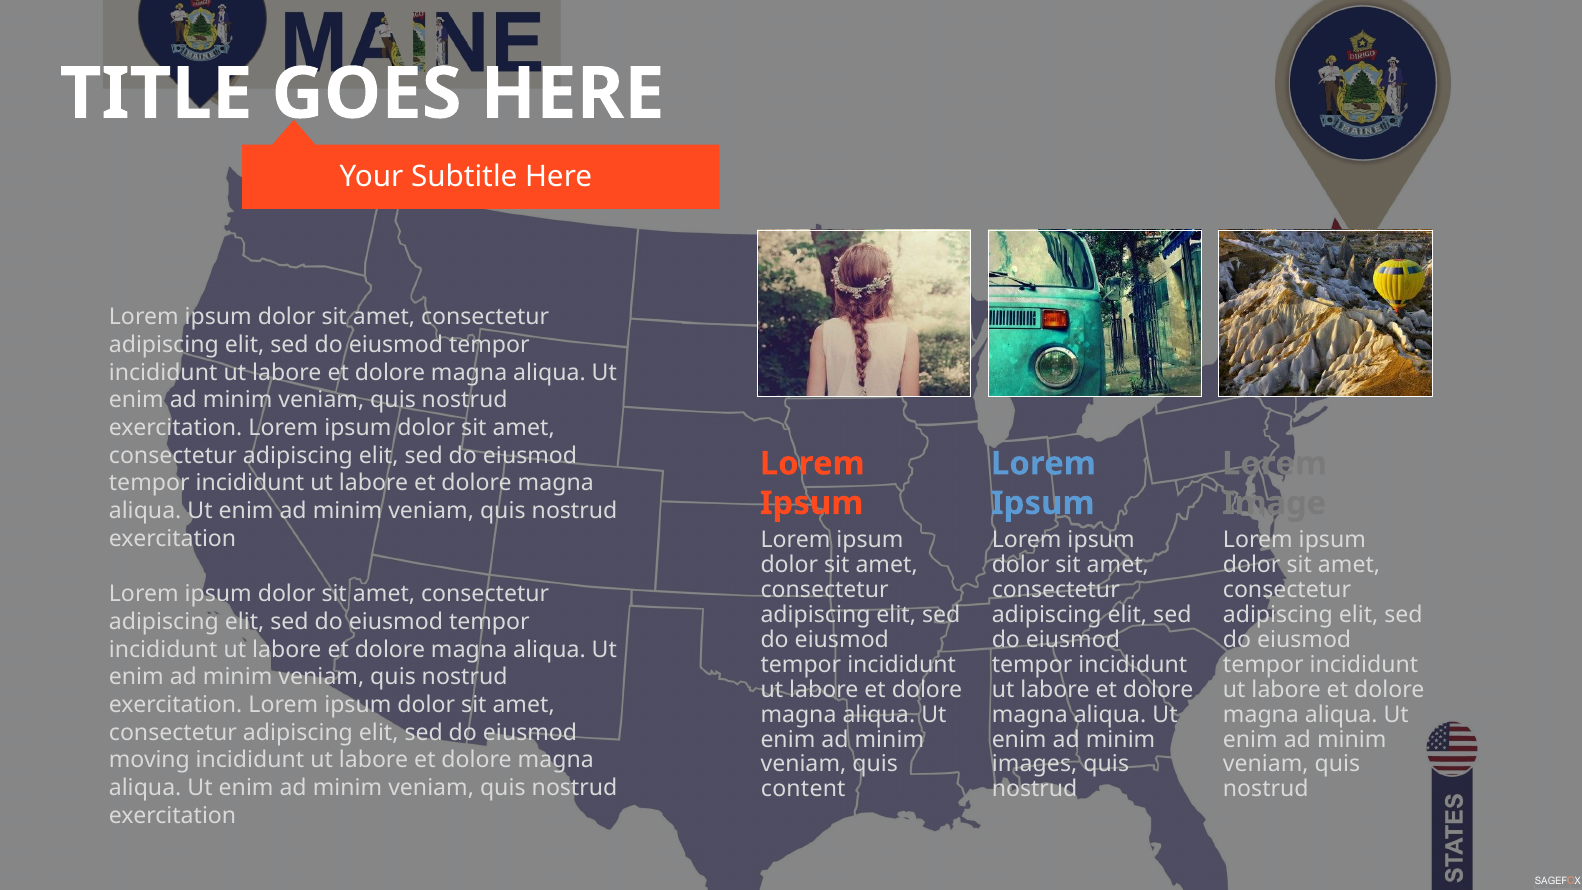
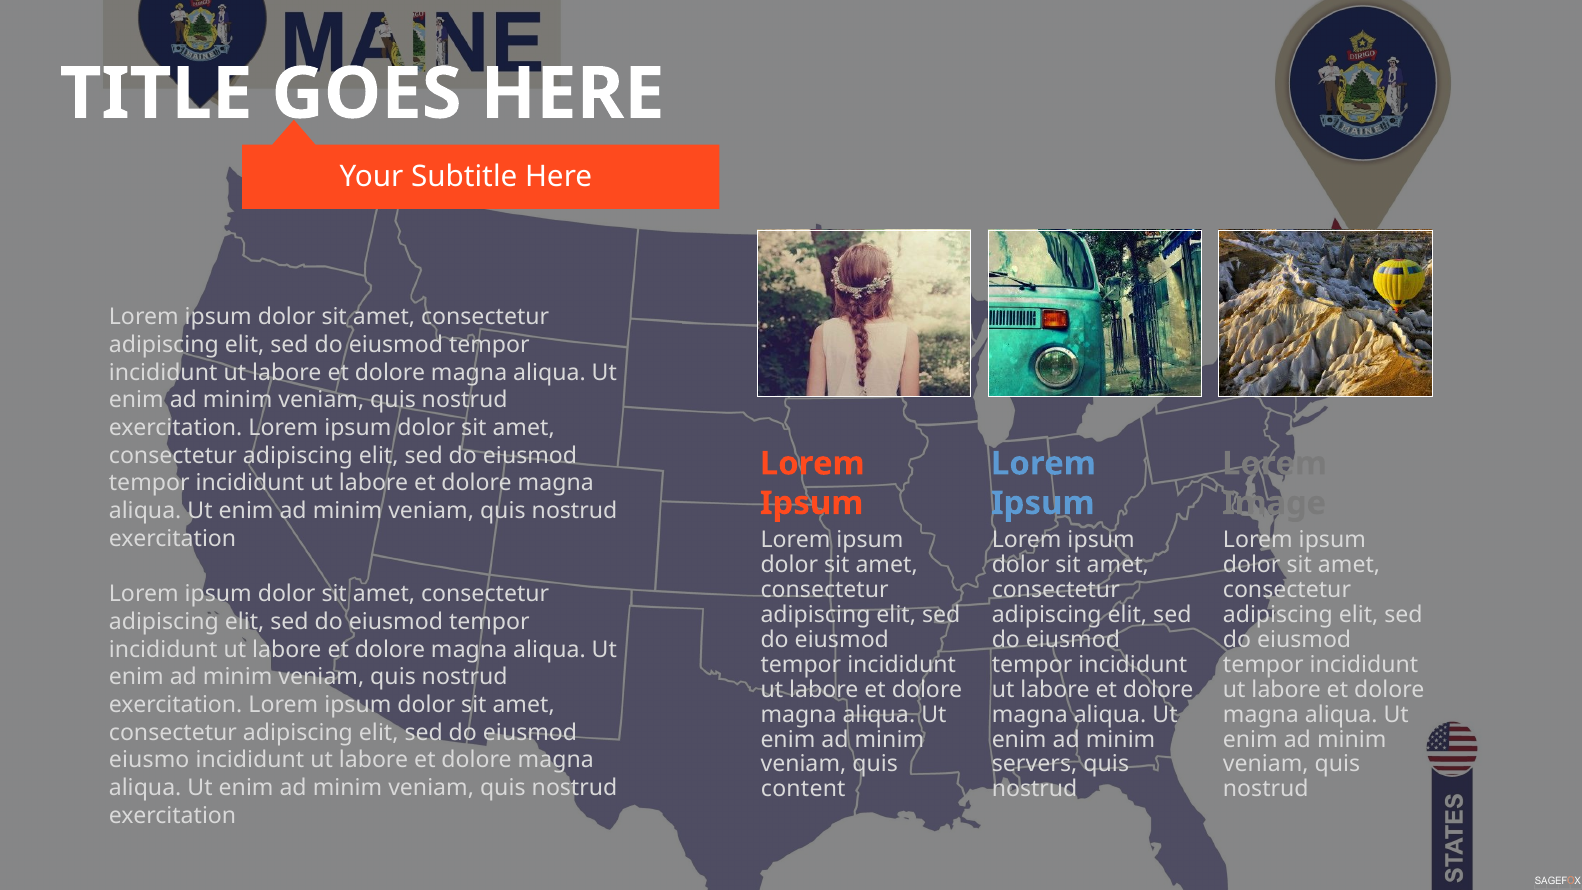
moving: moving -> eiusmo
images: images -> servers
